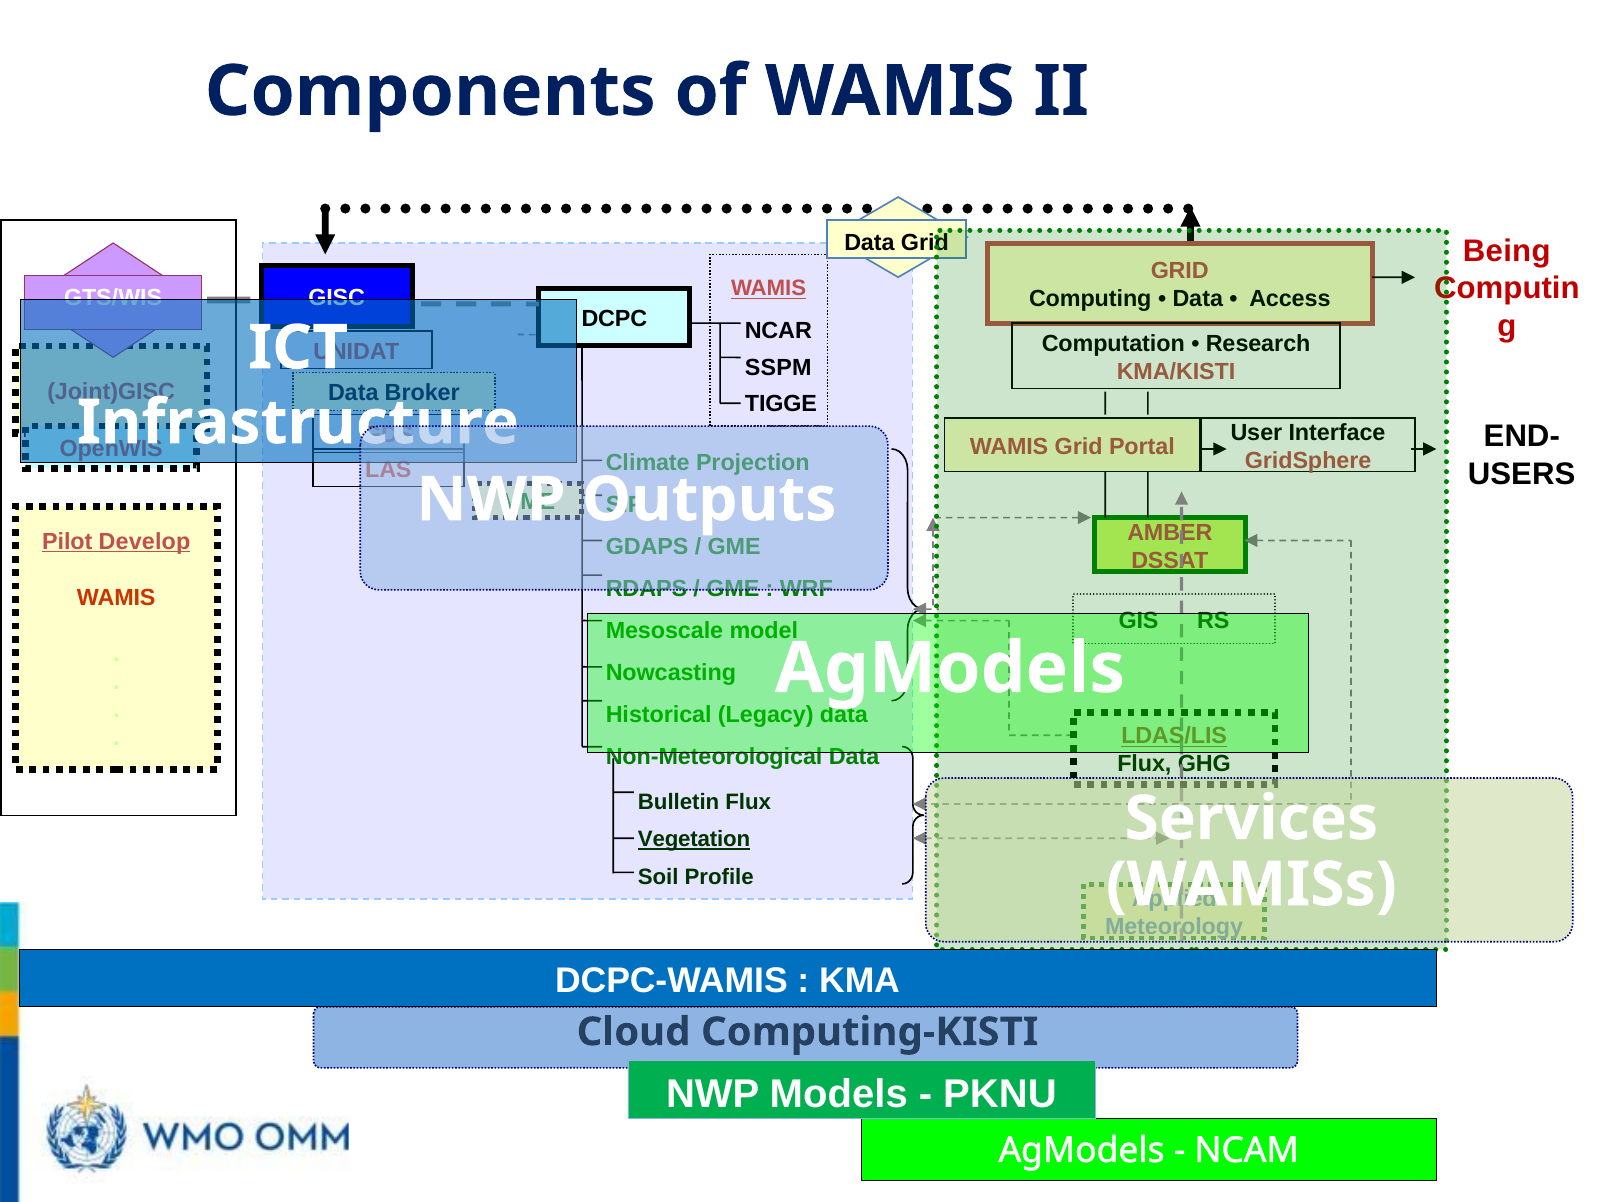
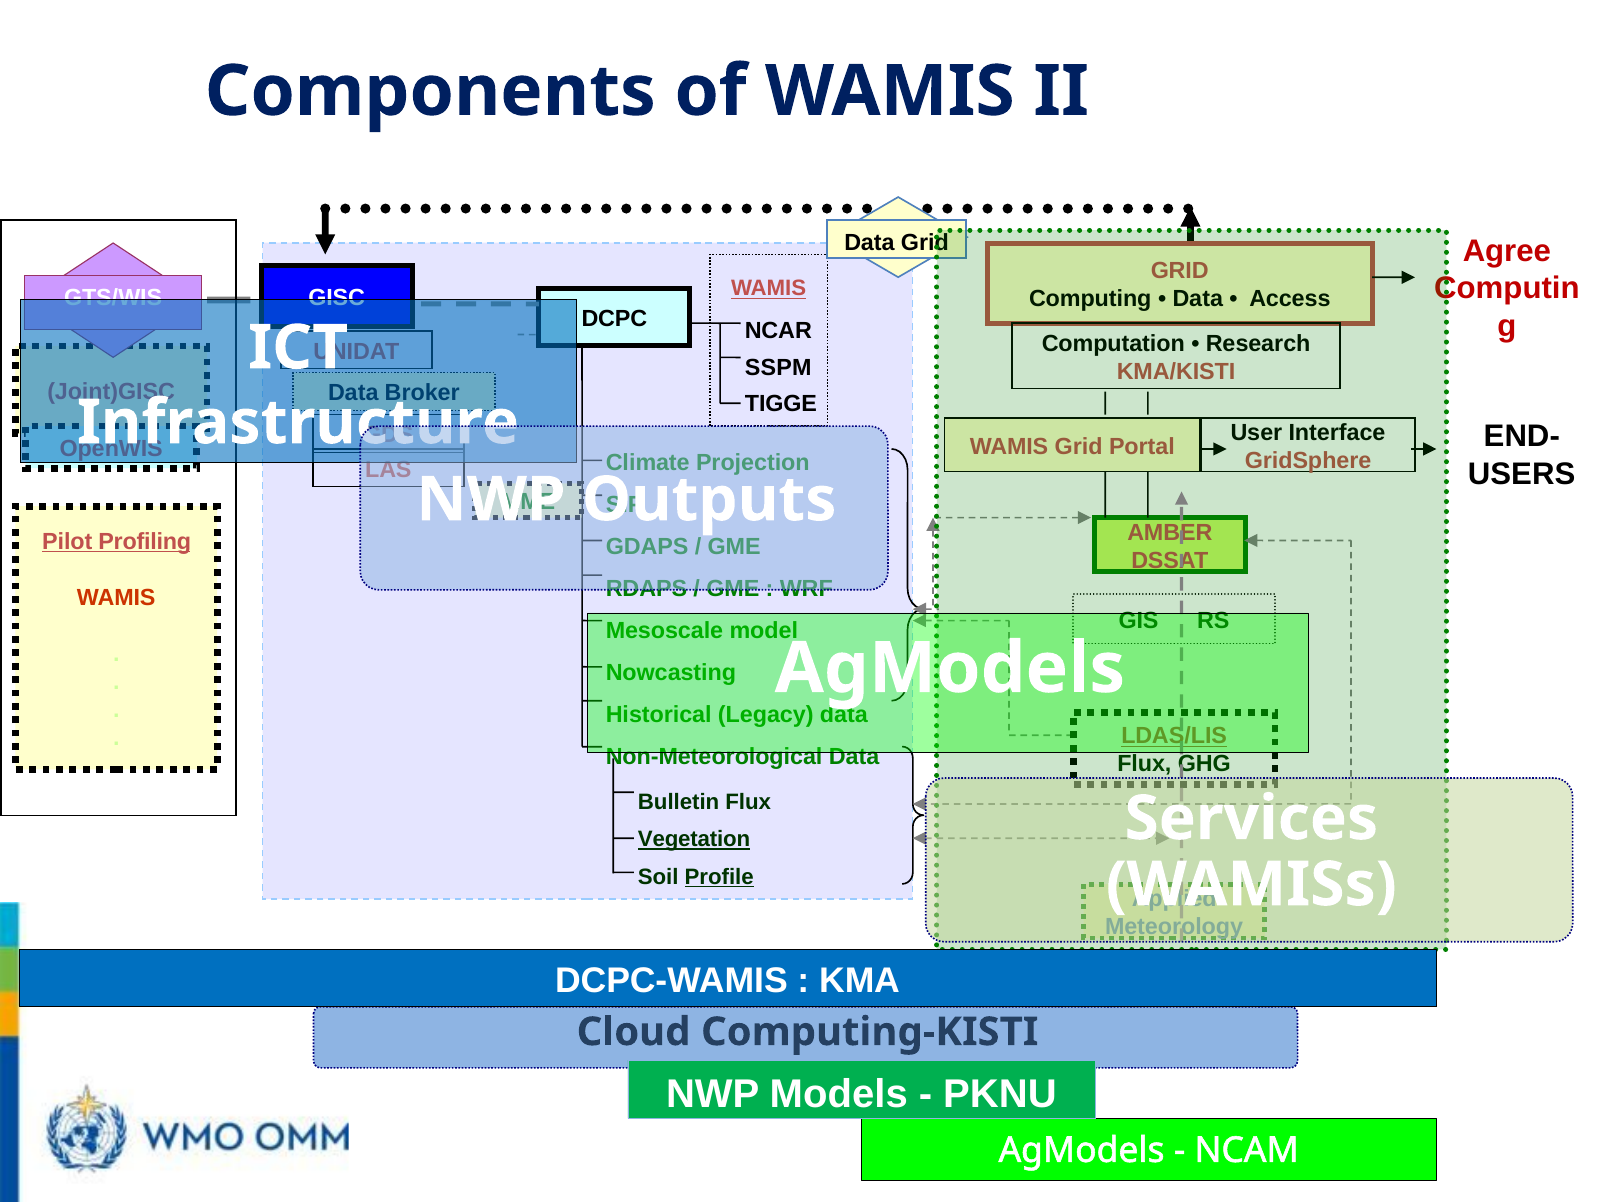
Being: Being -> Agree
Develop: Develop -> Profiling
Profile underline: none -> present
